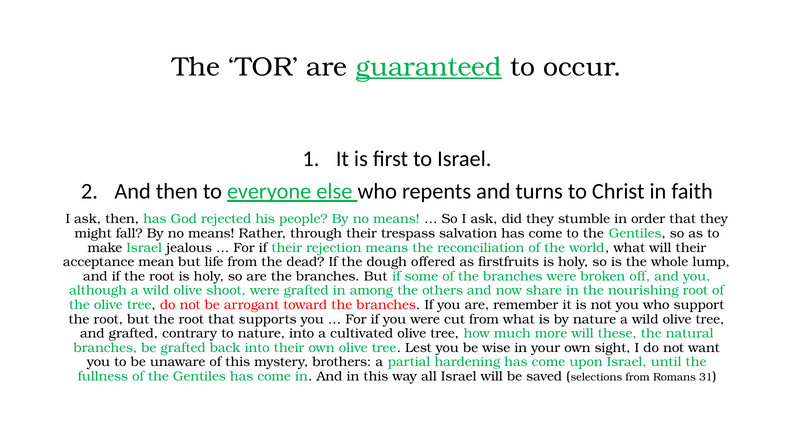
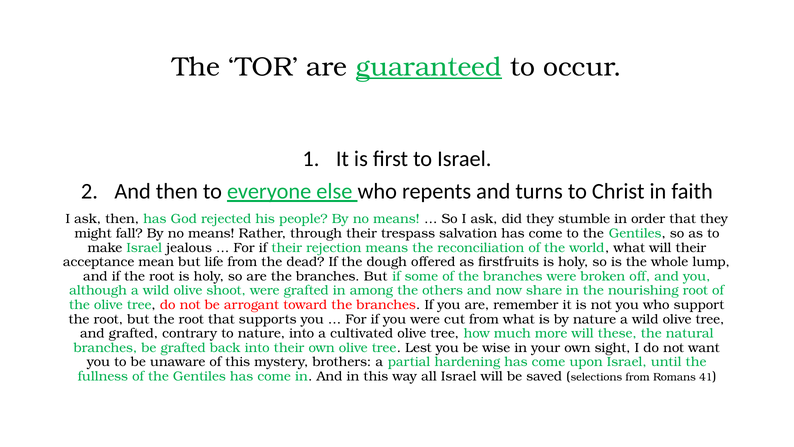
31: 31 -> 41
